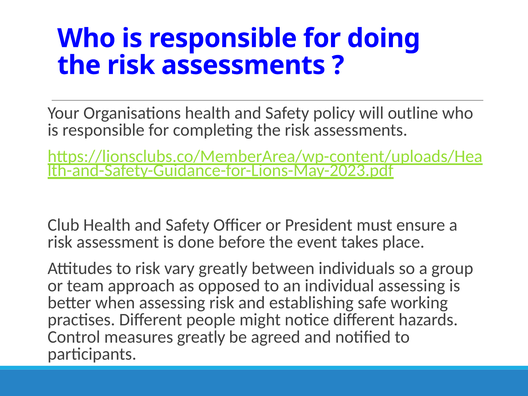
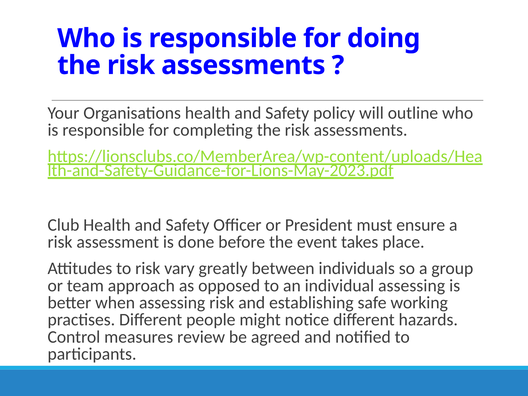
measures greatly: greatly -> review
